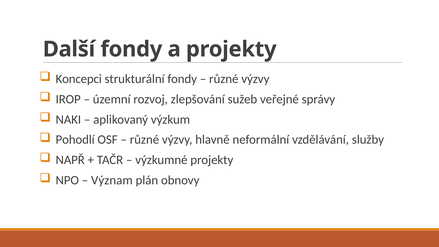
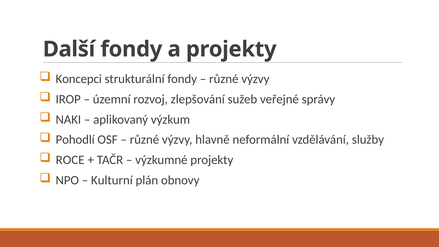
NAPŘ: NAPŘ -> ROCE
Význam: Význam -> Kulturní
